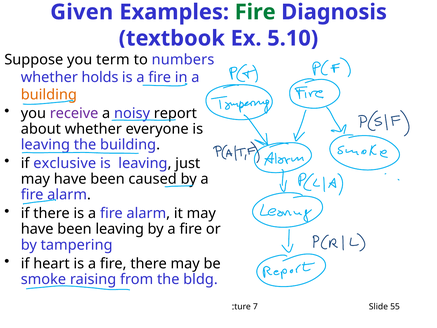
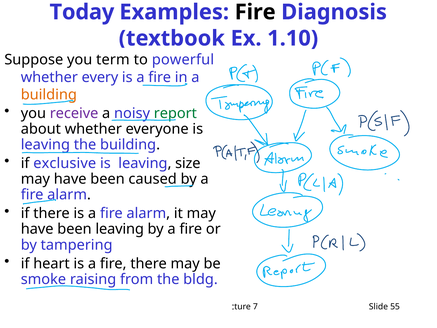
Given: Given -> Today
Fire at (255, 12) colour: green -> black
5.10: 5.10 -> 1.10
numbers: numbers -> powerful
holds: holds -> every
report colour: black -> green
just: just -> size
